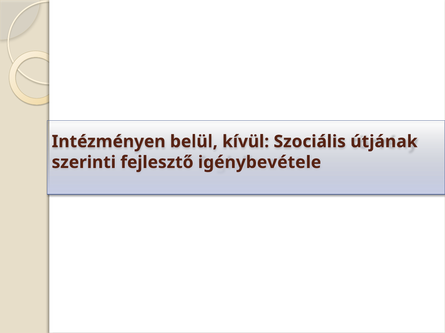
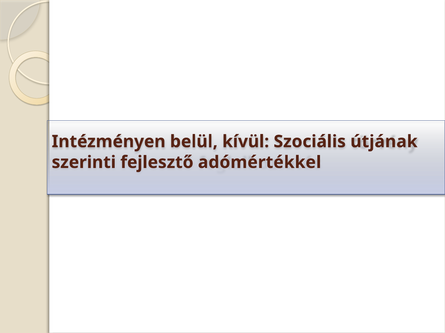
igénybevétele: igénybevétele -> adómértékkel
